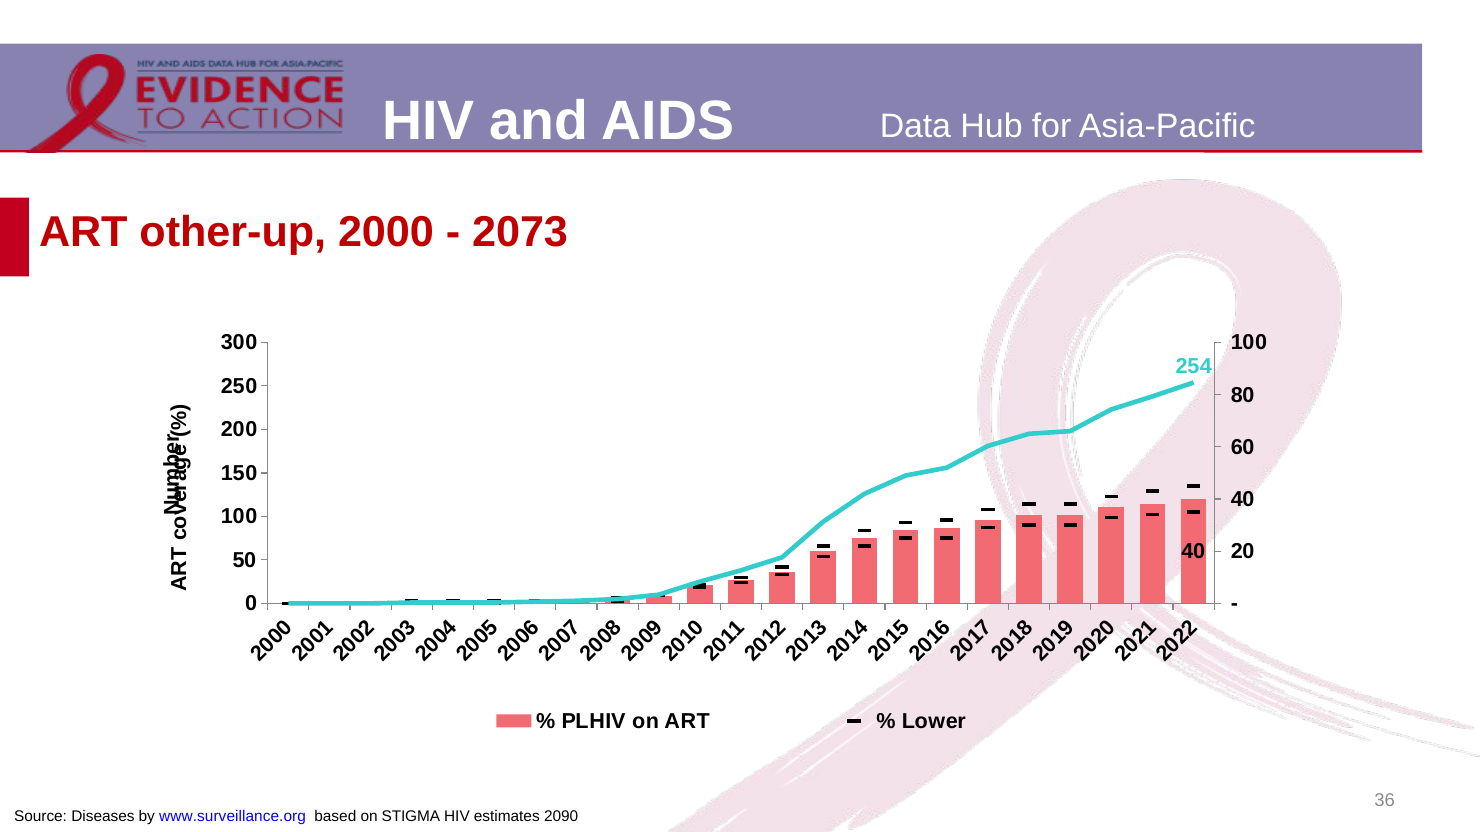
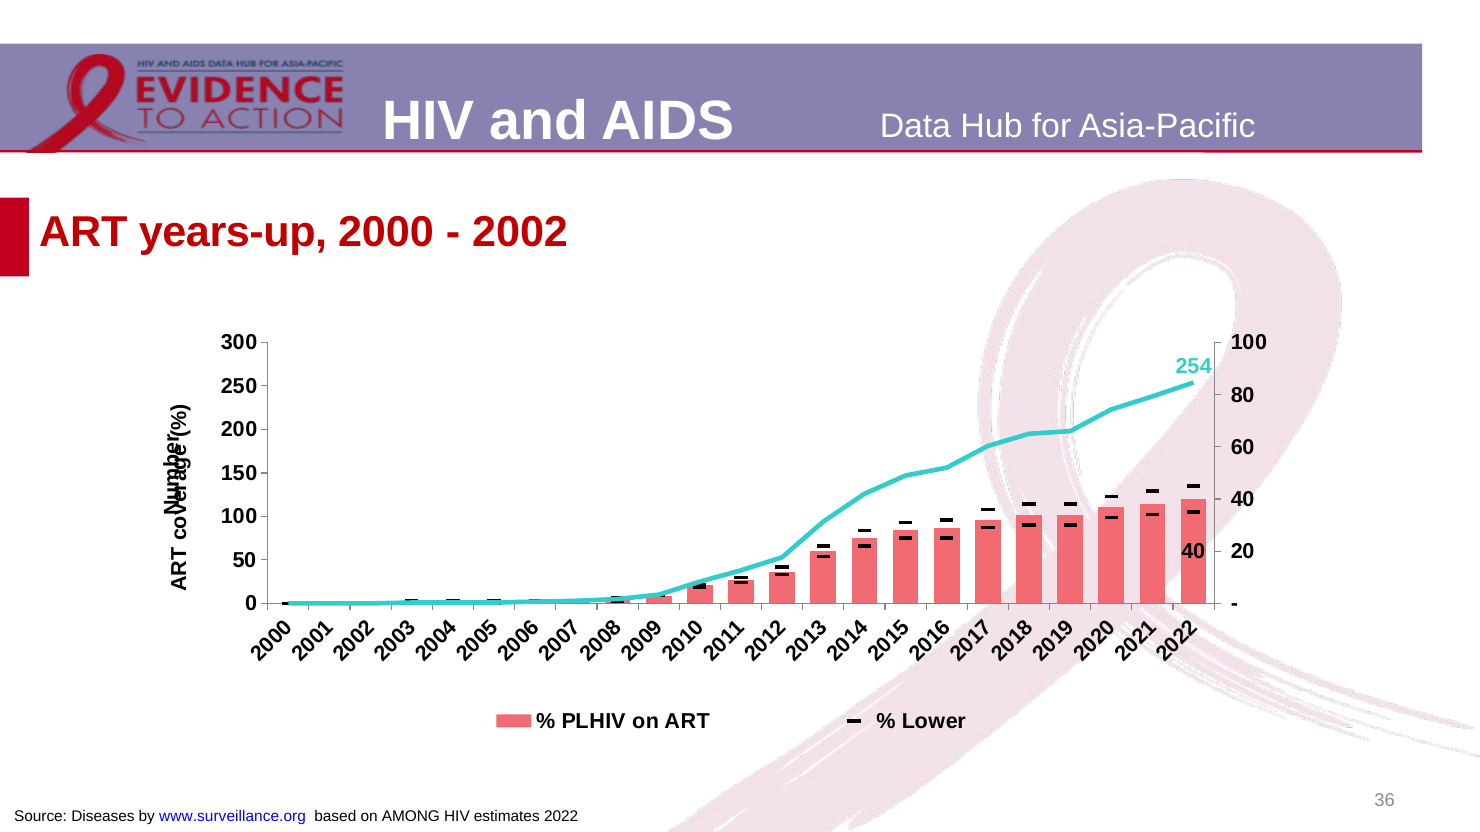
other-up: other-up -> years-up
2073: 2073 -> 2002
STIGMA: STIGMA -> AMONG
2090: 2090 -> 2022
